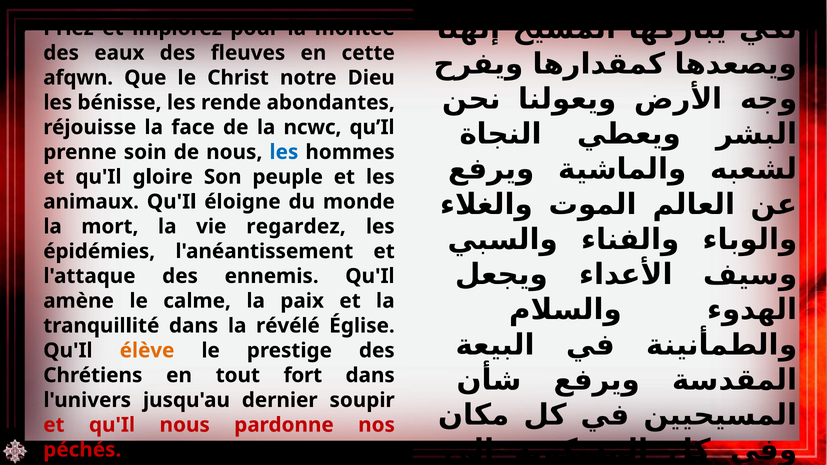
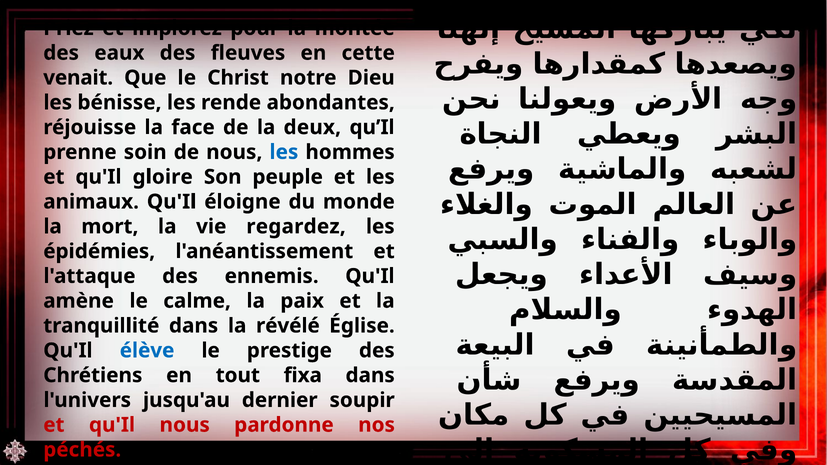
afqwn: afqwn -> venait
ncwc: ncwc -> deux
élève colour: orange -> blue
fort: fort -> fixa
